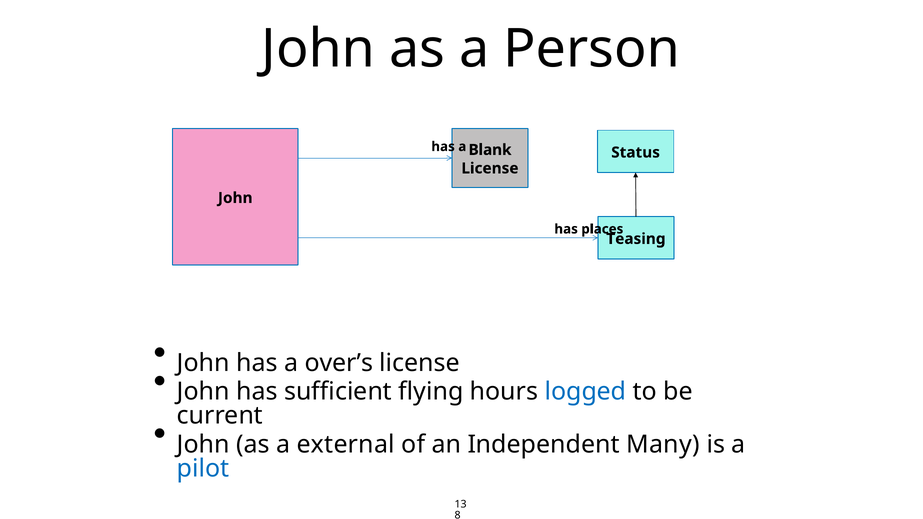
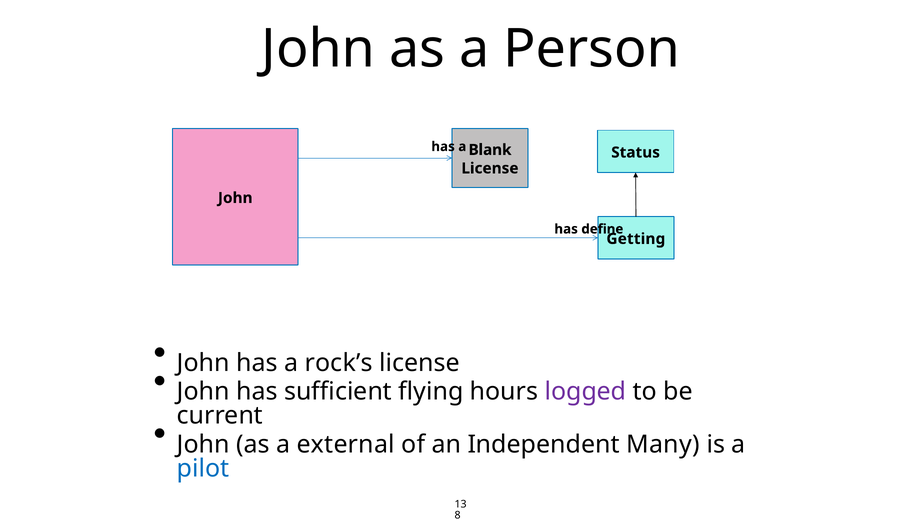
places: places -> define
Teasing: Teasing -> Getting
over’s: over’s -> rock’s
logged colour: blue -> purple
